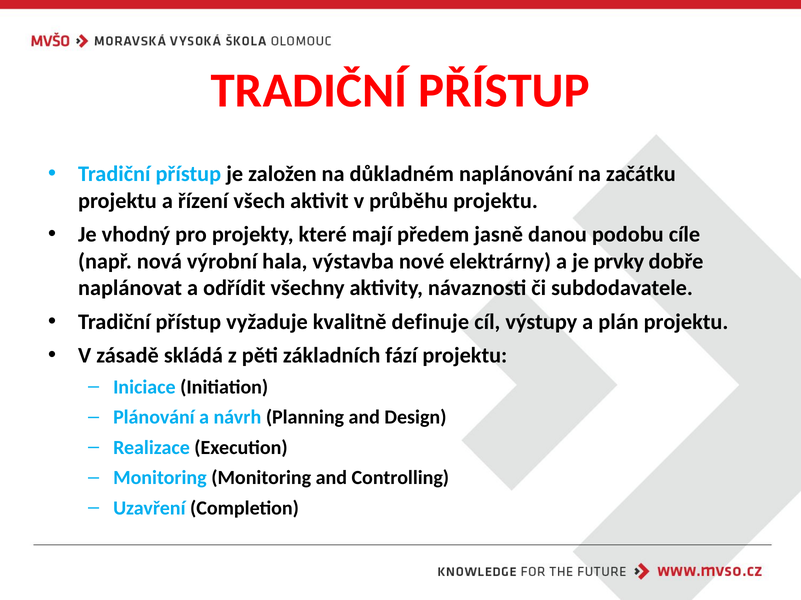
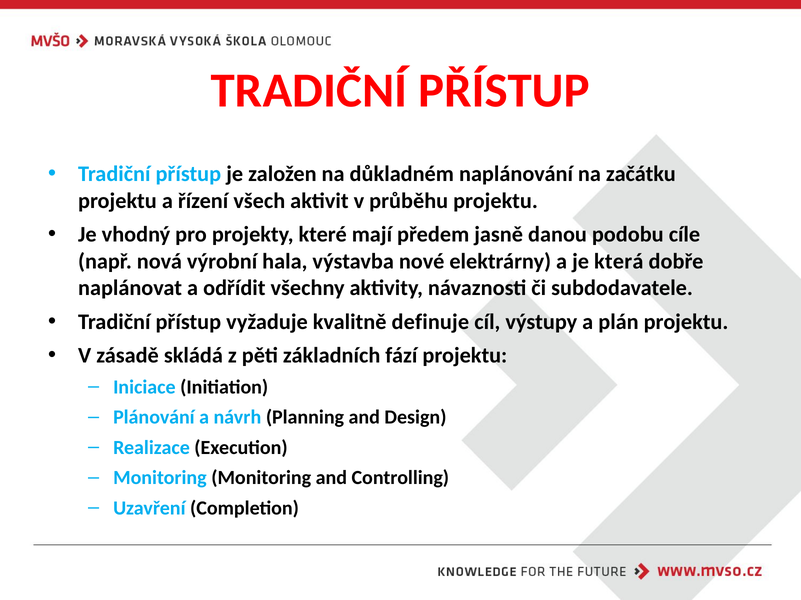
prvky: prvky -> která
